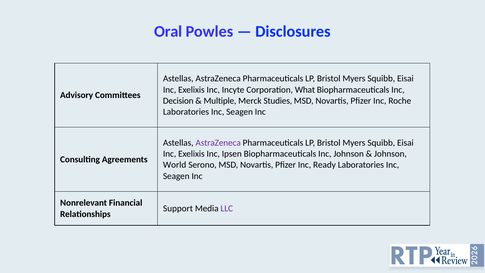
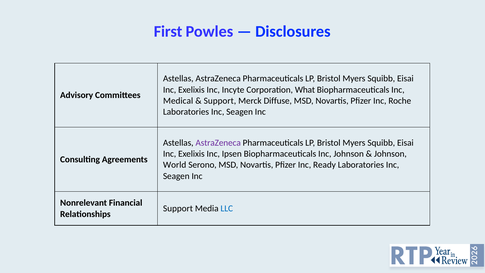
Oral: Oral -> First
Decision: Decision -> Medical
Multiple at (220, 101): Multiple -> Support
Studies: Studies -> Diffuse
LLC colour: purple -> blue
